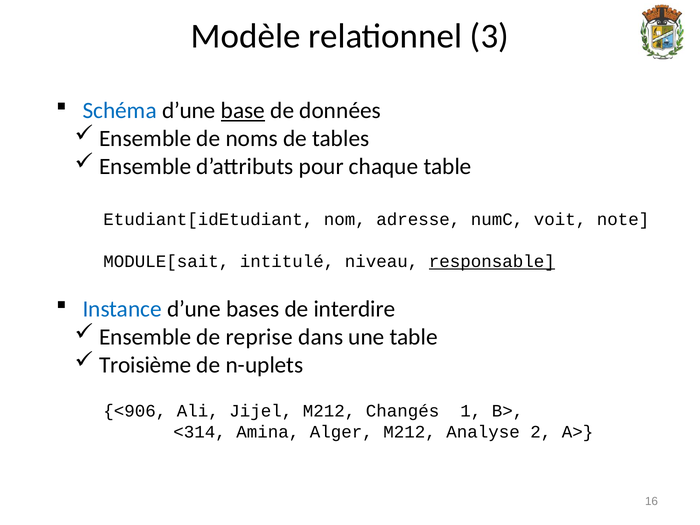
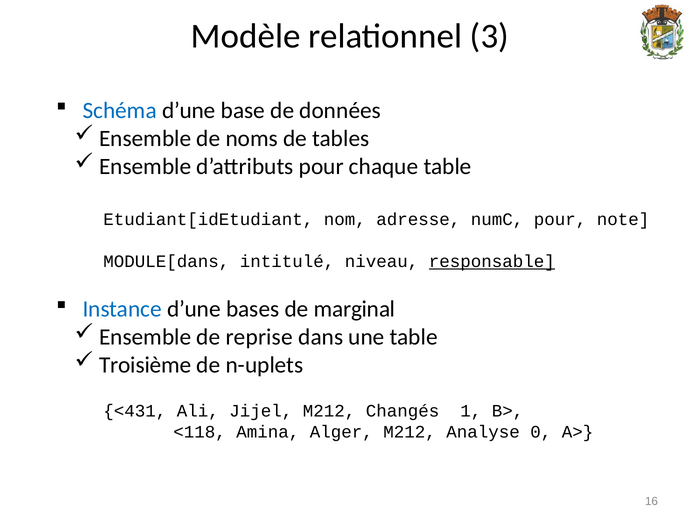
base underline: present -> none
numC voit: voit -> pour
MODULE[sait: MODULE[sait -> MODULE[dans
interdire: interdire -> marginal
<906: <906 -> <431
<314: <314 -> <118
2: 2 -> 0
